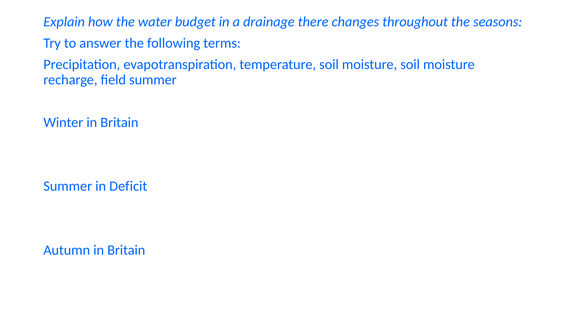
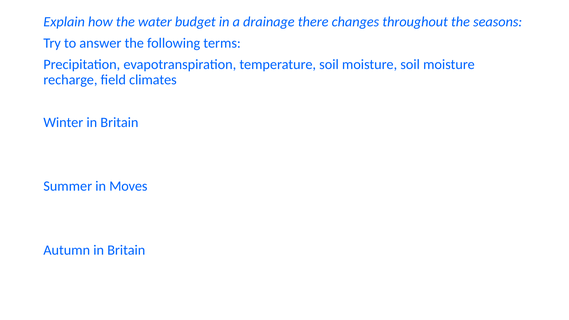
field summer: summer -> climates
Deficit: Deficit -> Moves
